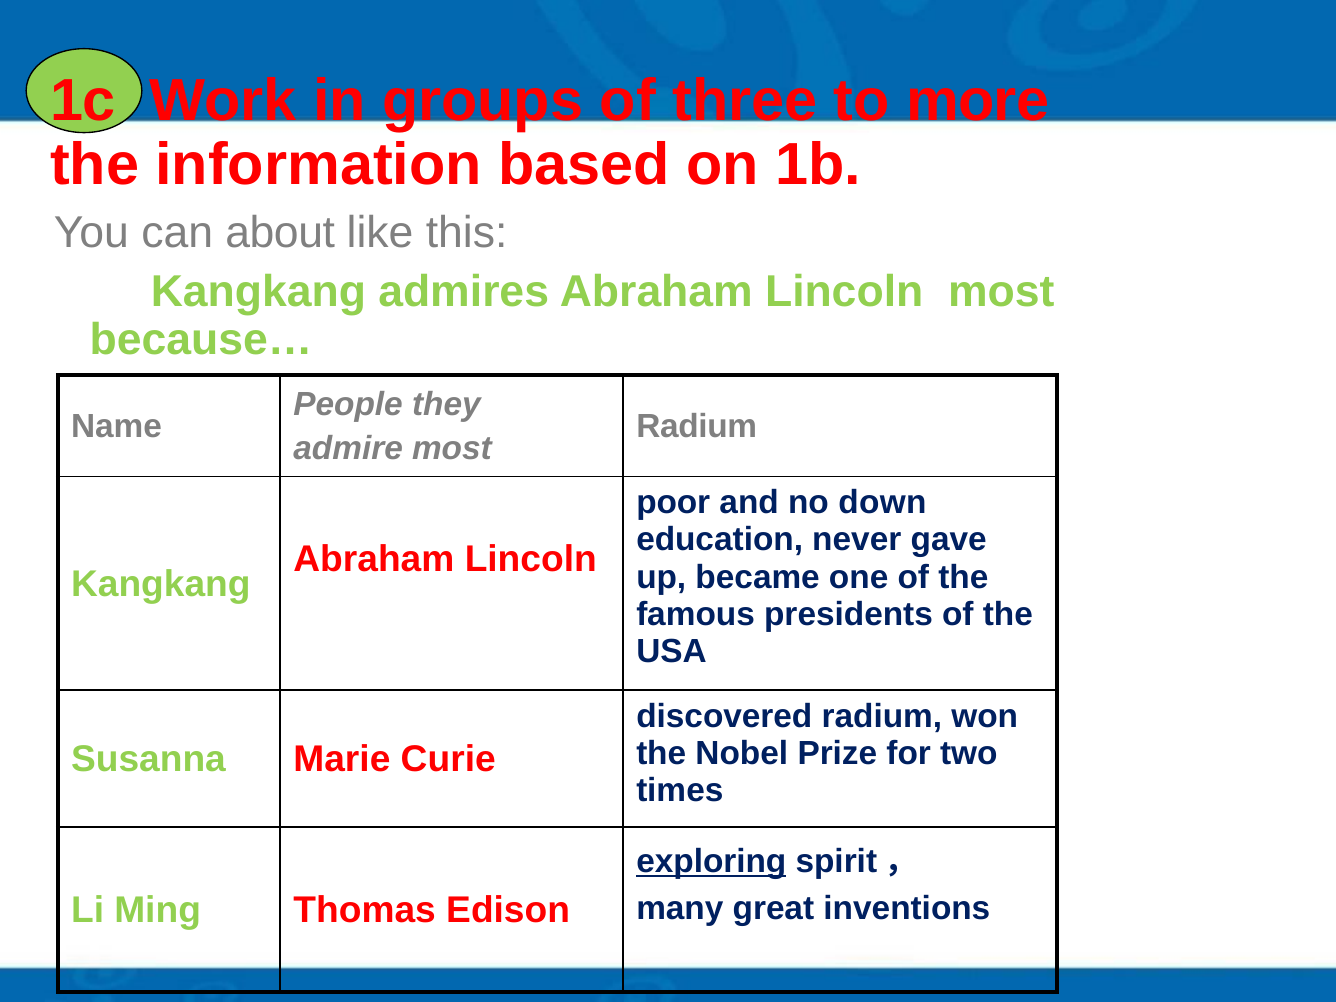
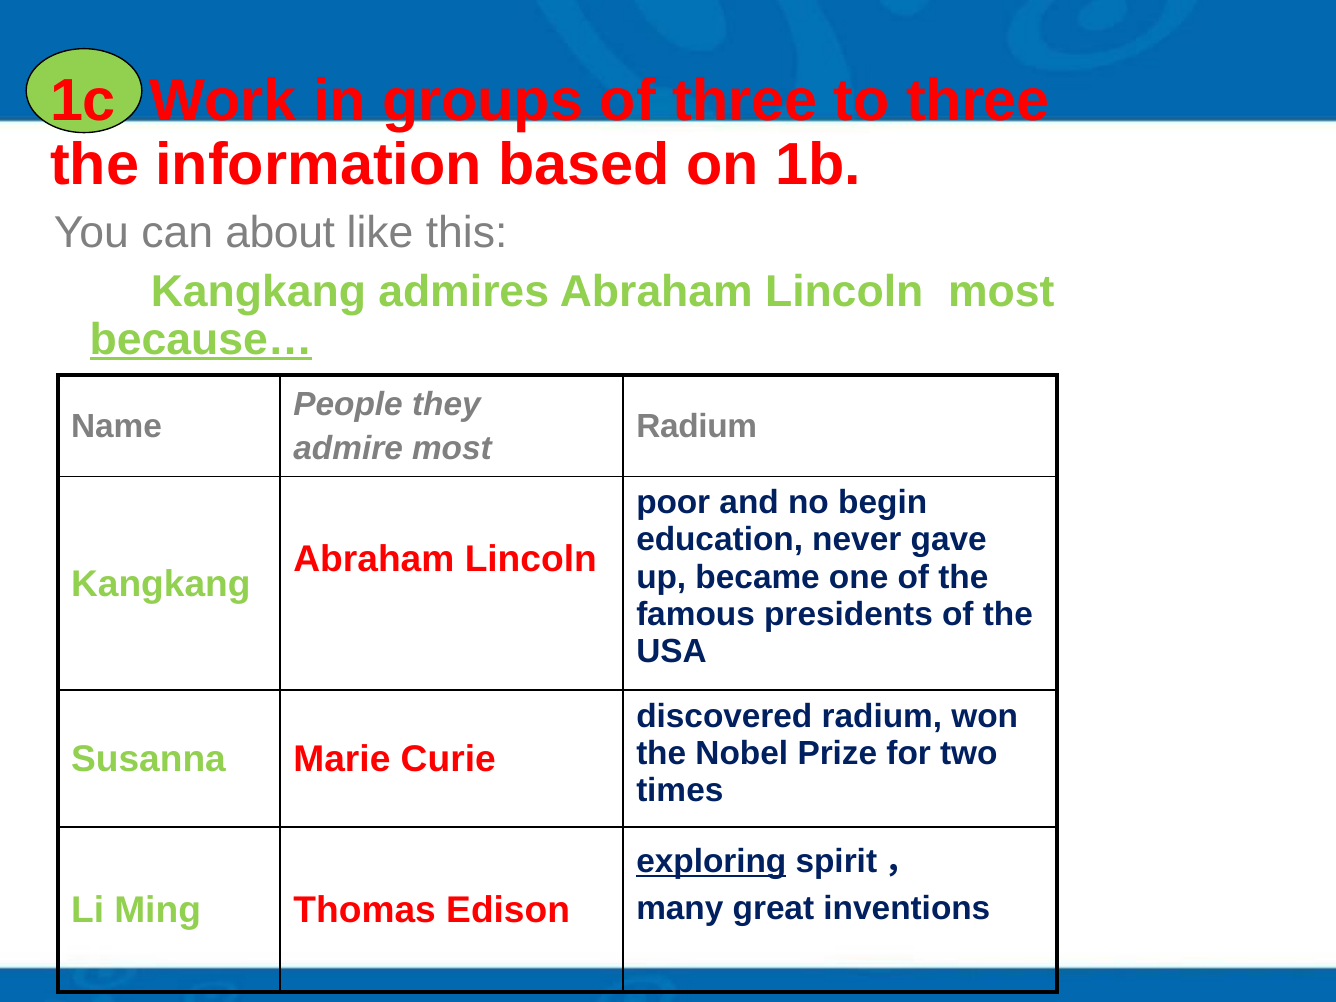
to more: more -> three
because… underline: none -> present
down: down -> begin
